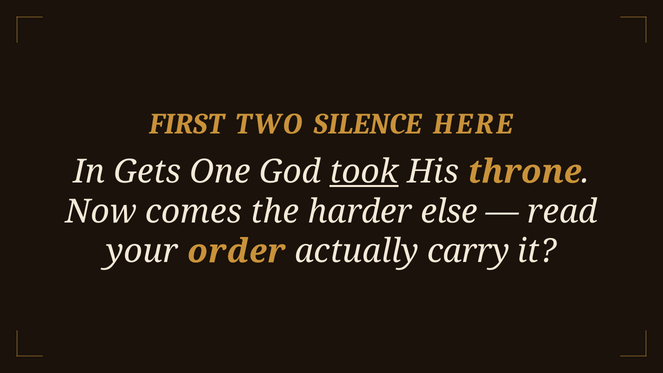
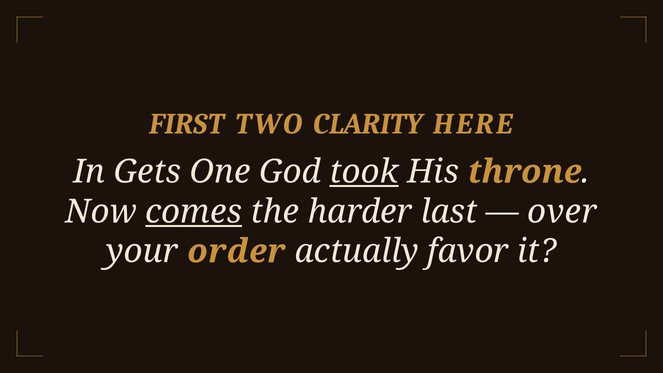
SILENCE: SILENCE -> CLARITY
comes underline: none -> present
else: else -> last
read: read -> over
carry: carry -> favor
